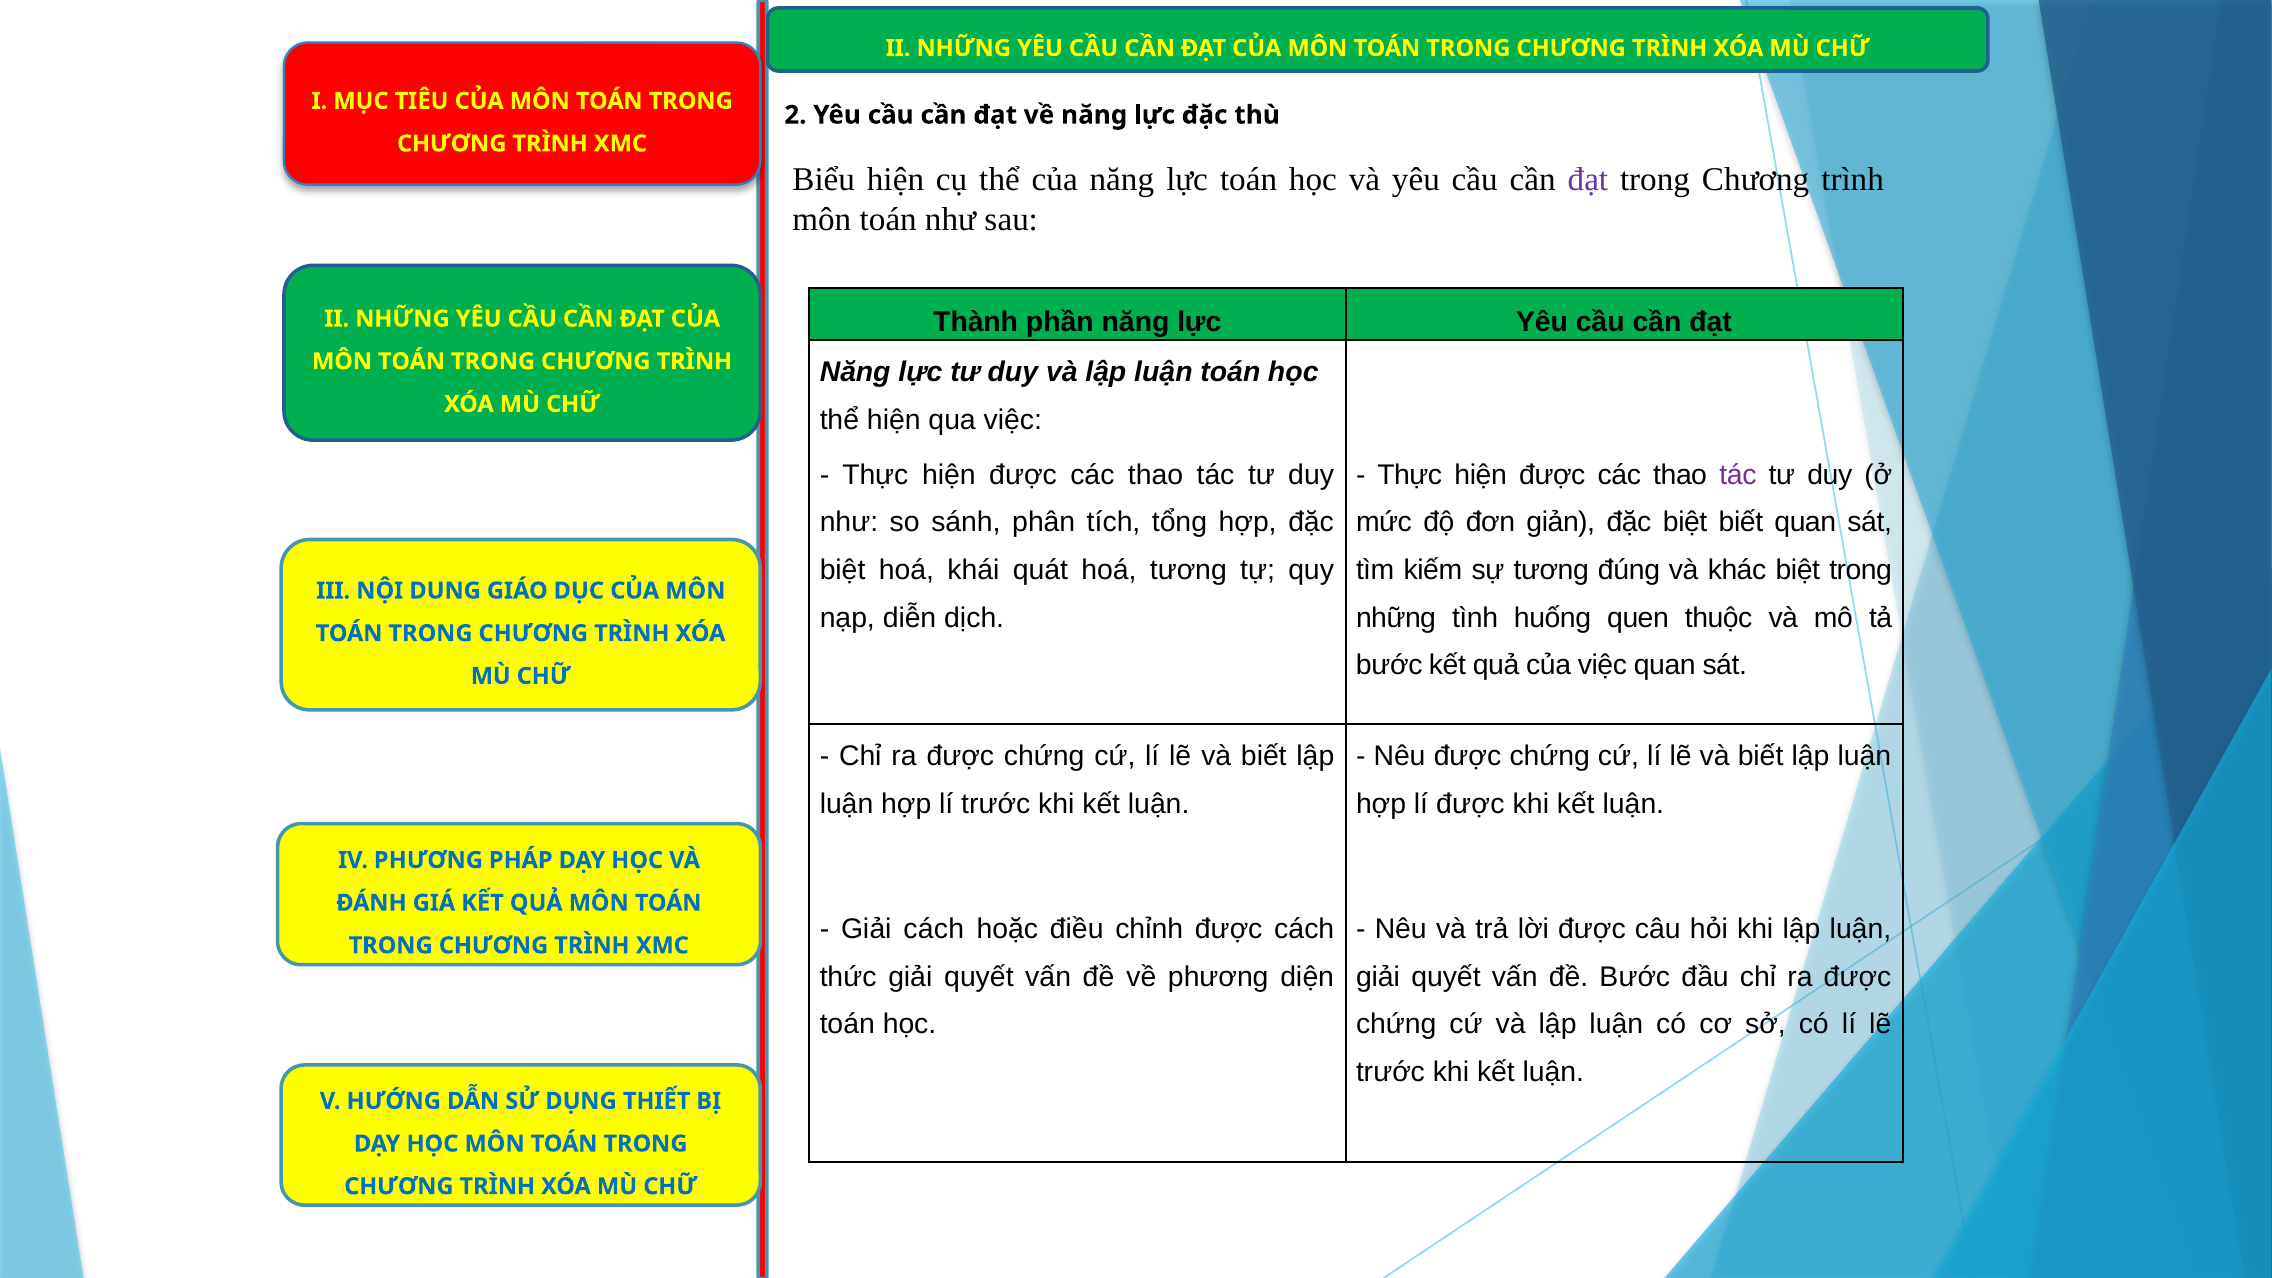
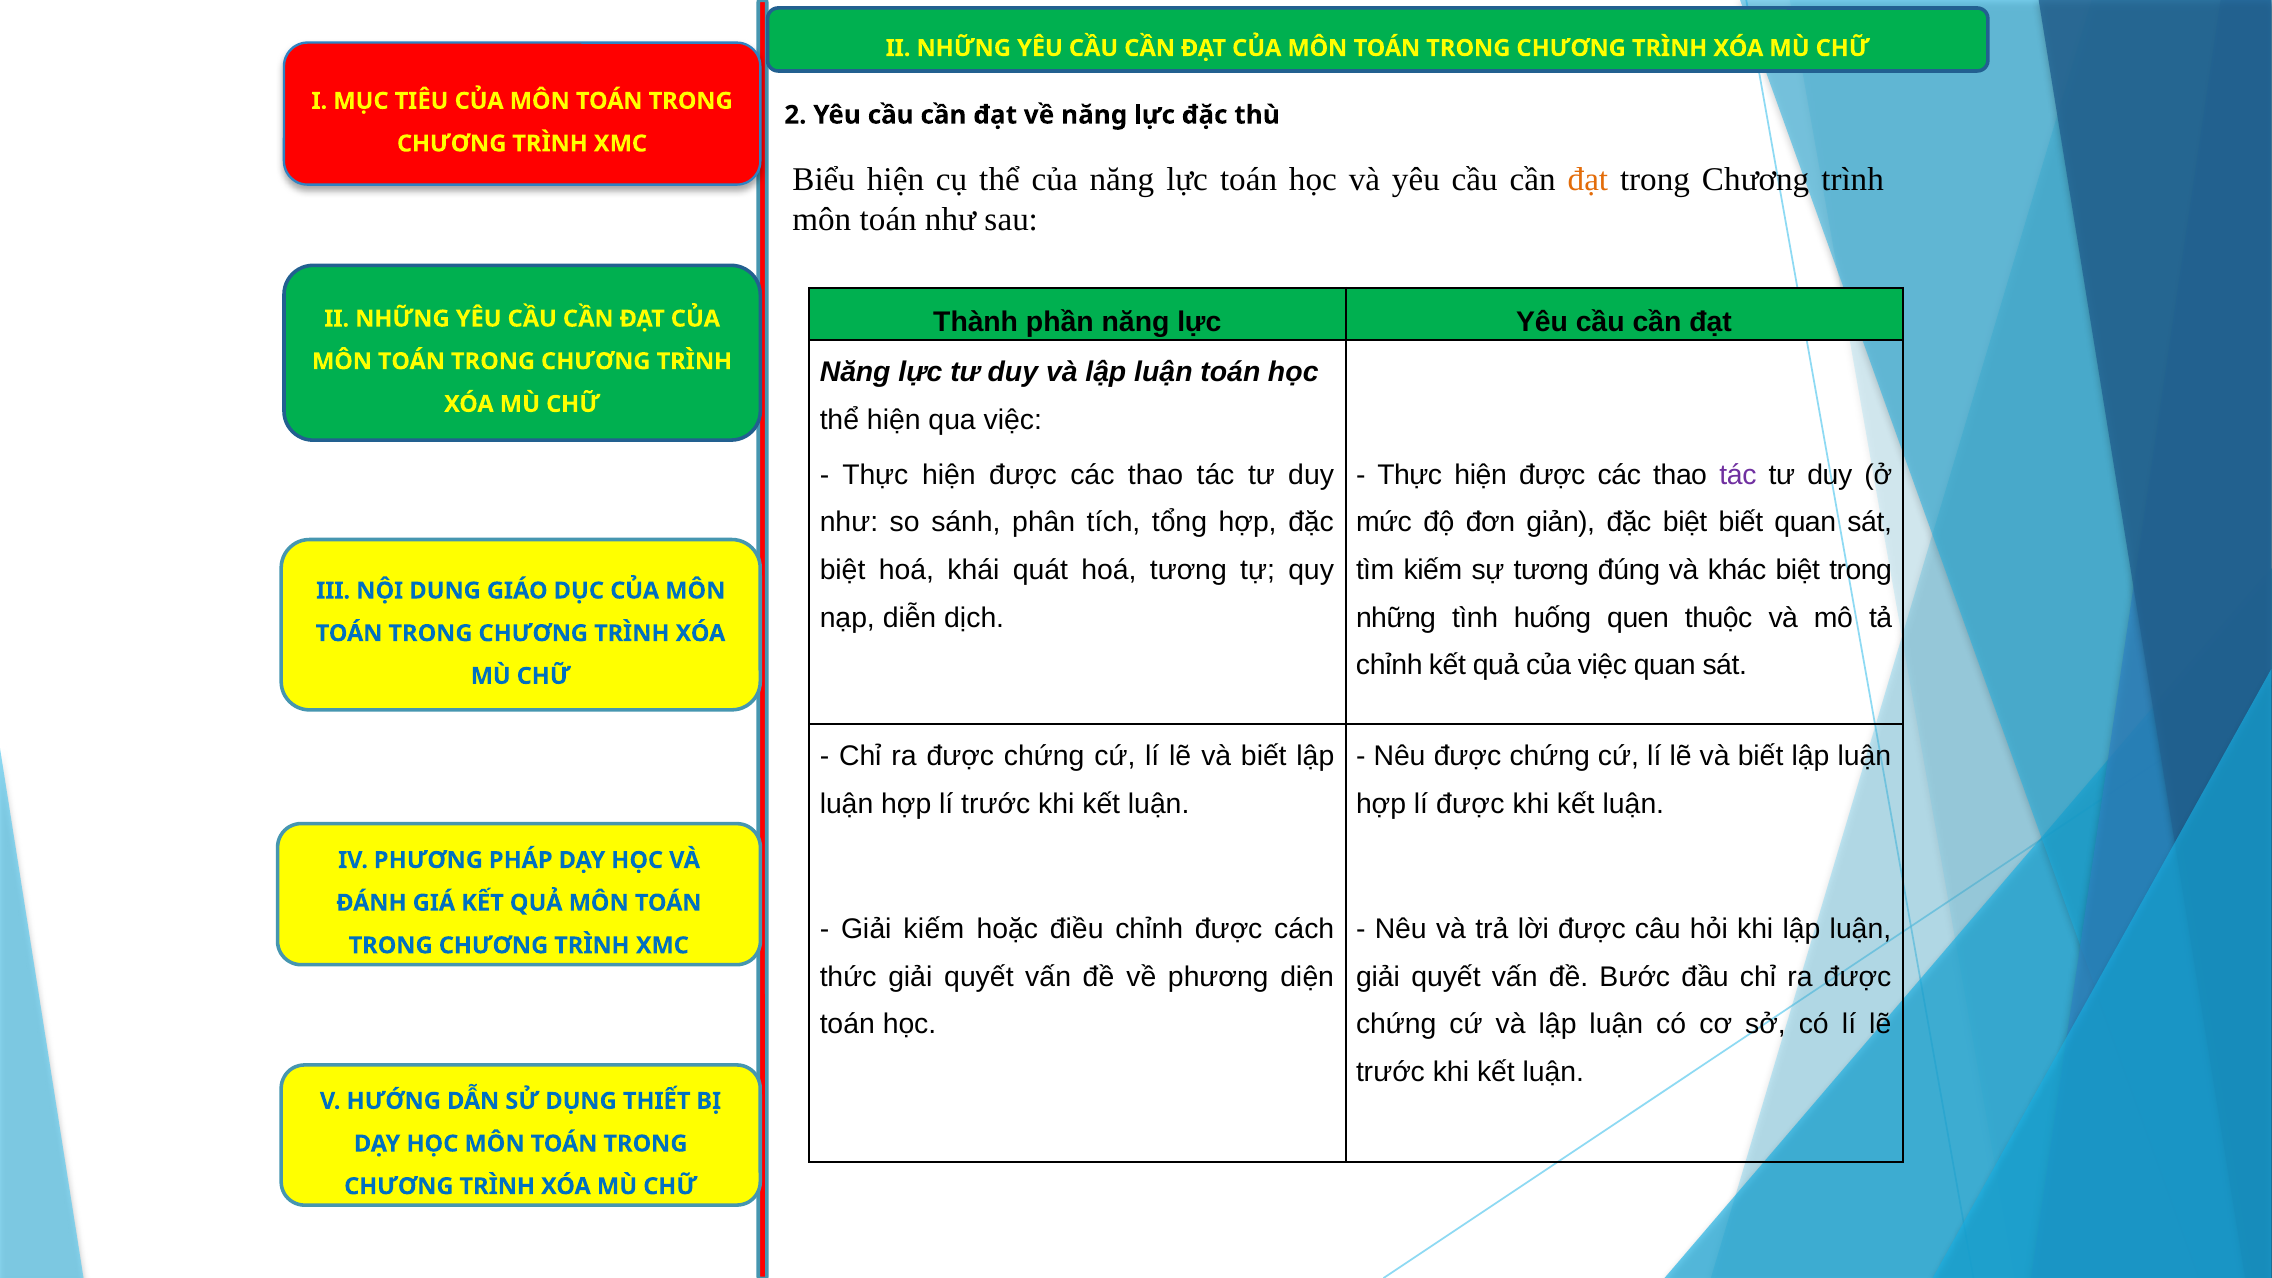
đạt at (1588, 180) colour: purple -> orange
bước at (1389, 665): bước -> chỉnh
Giải cách: cách -> kiếm
